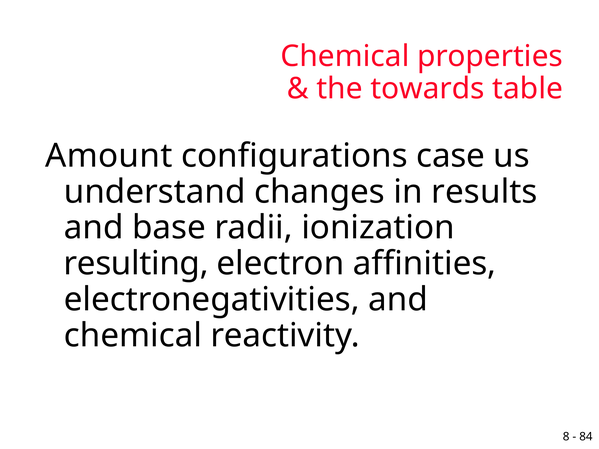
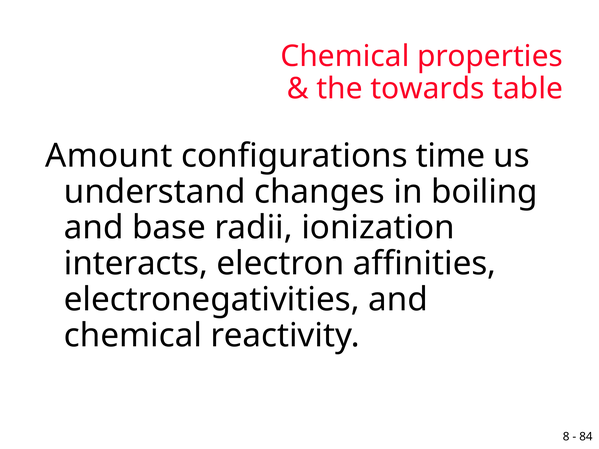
case: case -> time
results: results -> boiling
resulting: resulting -> interacts
